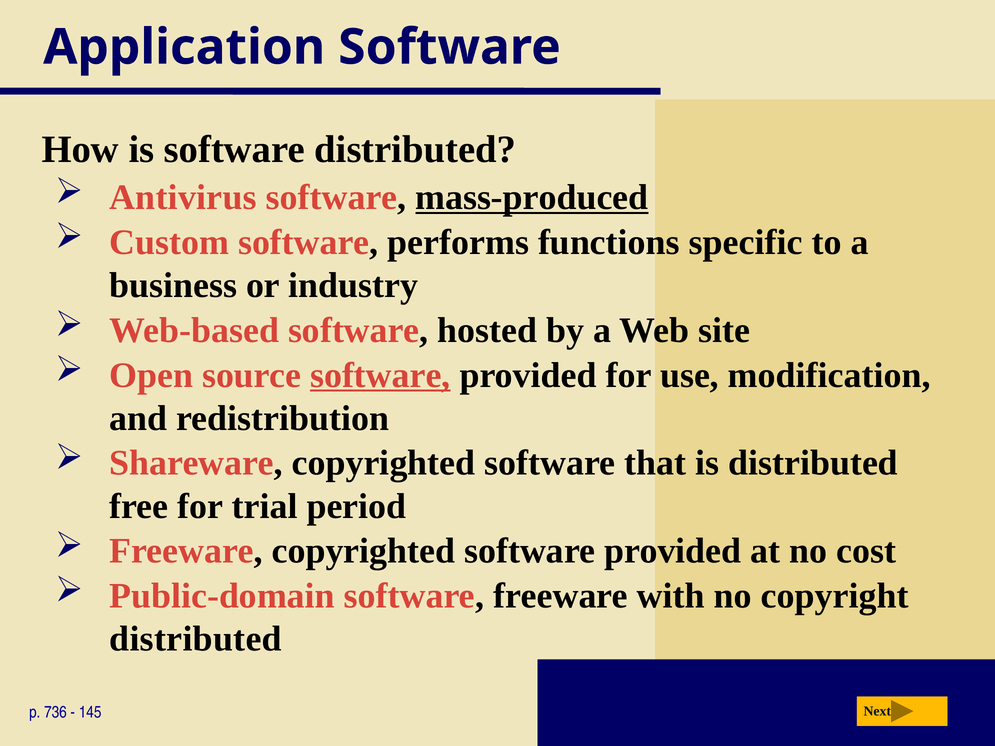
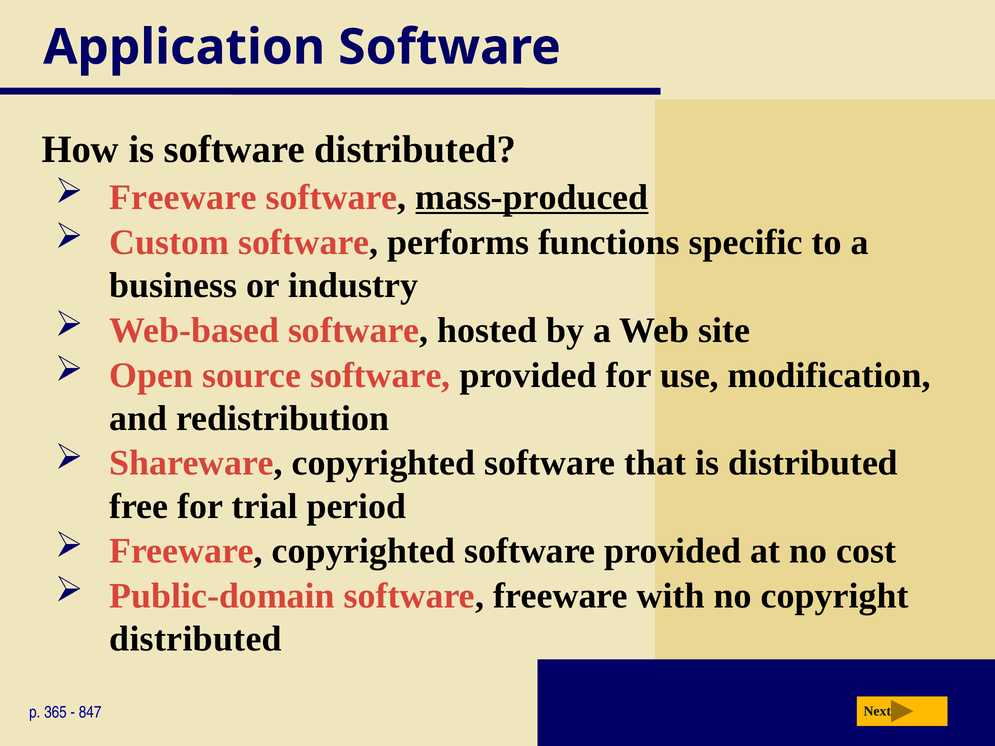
Antivirus at (183, 198): Antivirus -> Freeware
software at (380, 375) underline: present -> none
736: 736 -> 365
145: 145 -> 847
